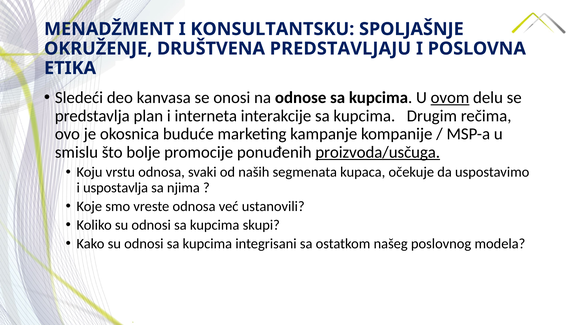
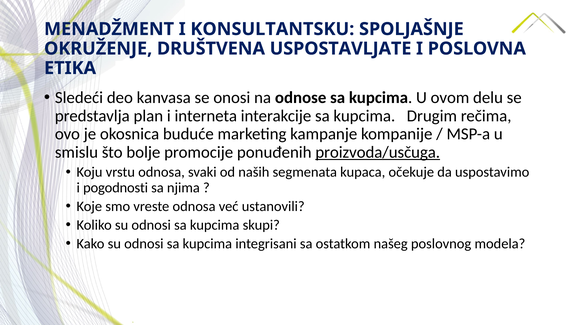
PREDSTAVLJAJU: PREDSTAVLJAJU -> USPOSTAVLJATE
ovom underline: present -> none
uspostavlja: uspostavlja -> pogodnosti
